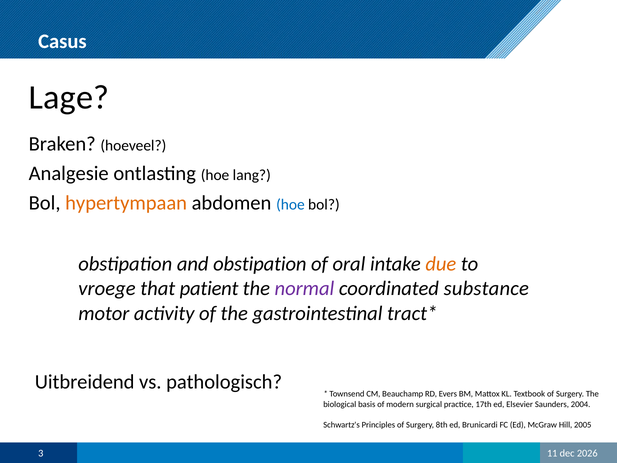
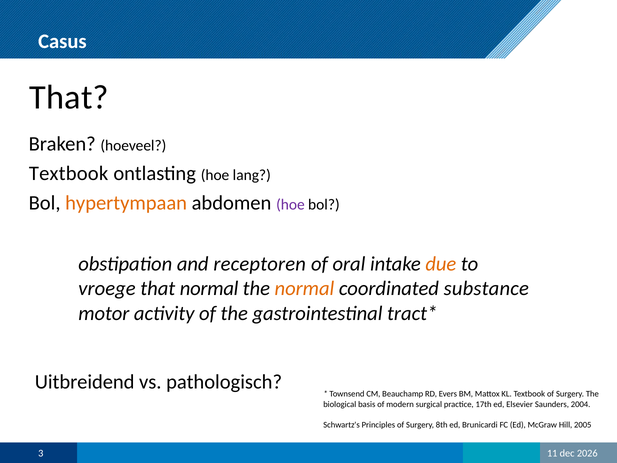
Lage at (69, 97): Lage -> That
Analgesie at (69, 173): Analgesie -> Textbook
hoe at (290, 205) colour: blue -> purple
and obstipation: obstipation -> receptoren
that patient: patient -> normal
normal at (304, 289) colour: purple -> orange
